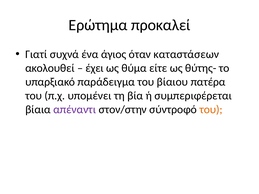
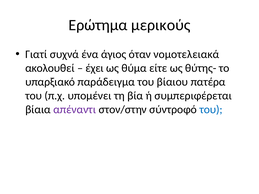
προκαλεί: προκαλεί -> μερικούς
καταστάσεων: καταστάσεων -> νομοτελειακά
του at (211, 110) colour: orange -> blue
